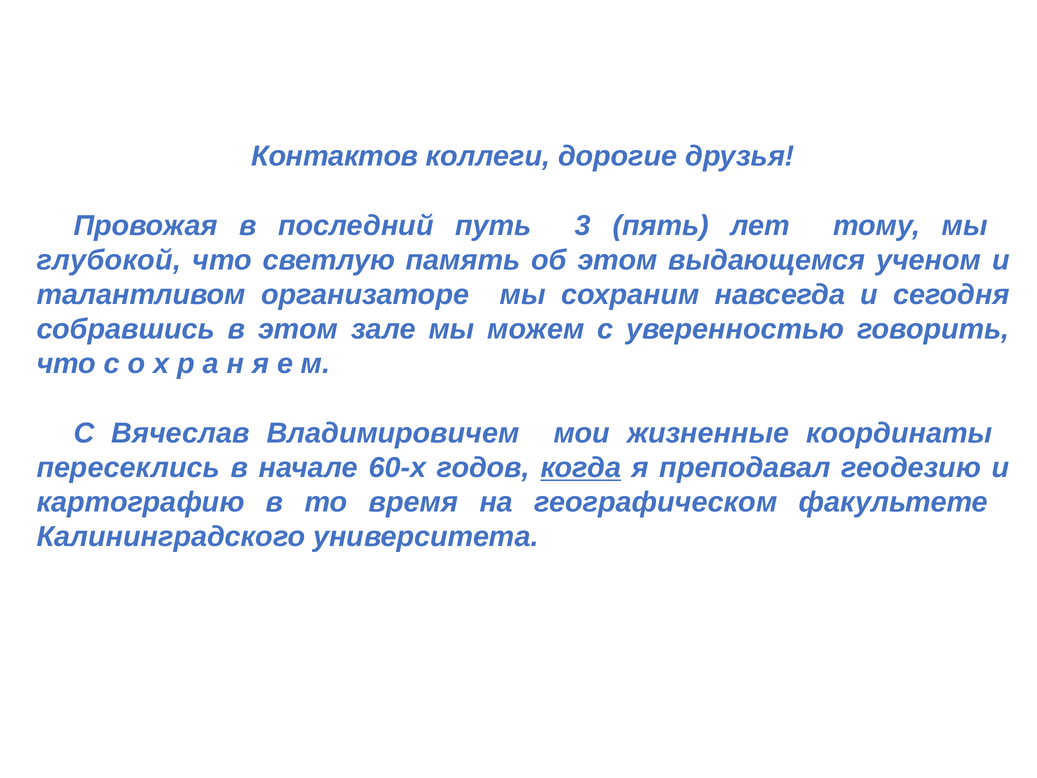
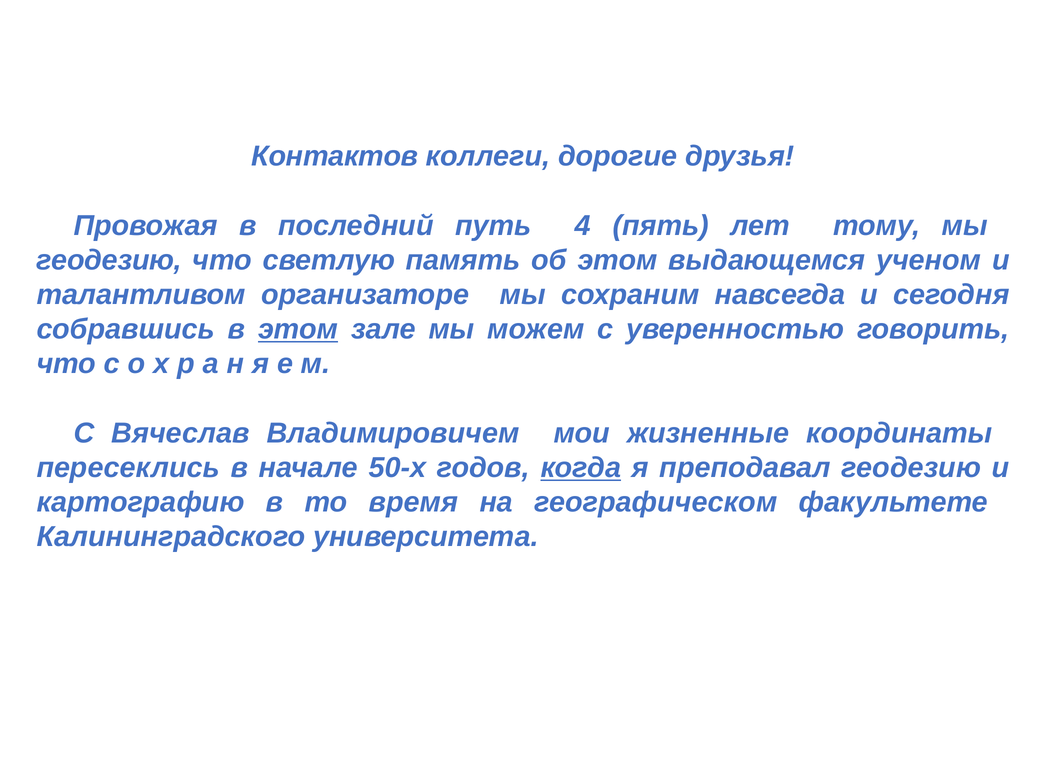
3: 3 -> 4
глубокой at (109, 260): глубокой -> геодезию
этом at (298, 329) underline: none -> present
60-х: 60-х -> 50-х
